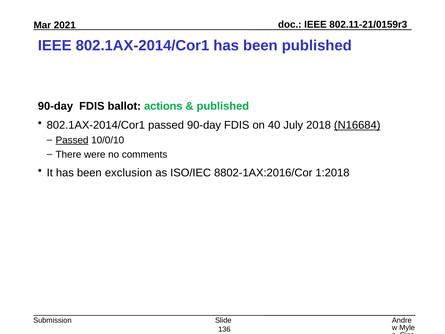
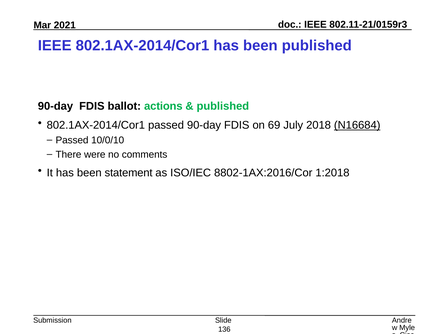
40: 40 -> 69
Passed at (72, 140) underline: present -> none
exclusion: exclusion -> statement
